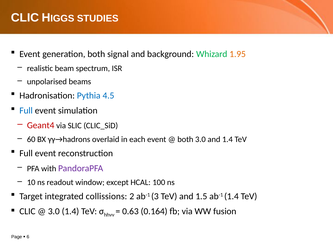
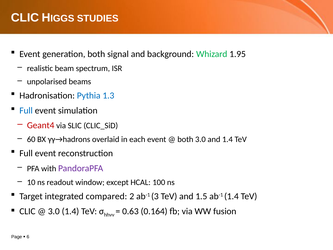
1.95 colour: orange -> black
4.5: 4.5 -> 1.3
collissions: collissions -> compared
